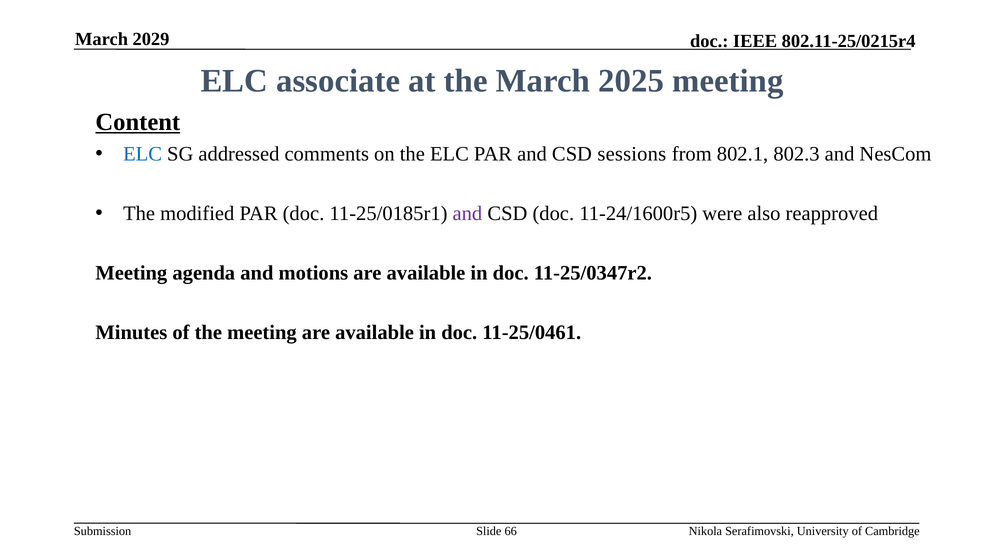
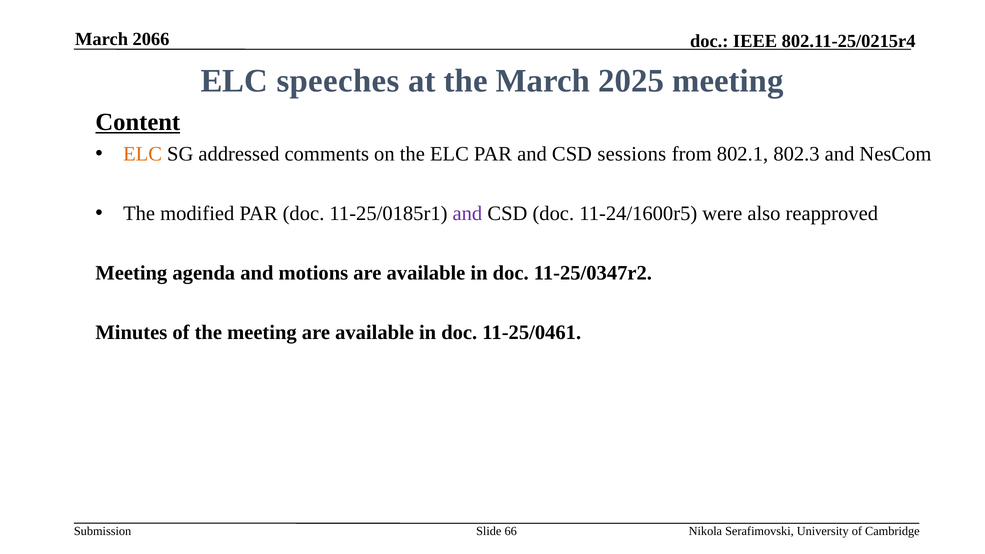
2029: 2029 -> 2066
associate: associate -> speeches
ELC at (143, 154) colour: blue -> orange
